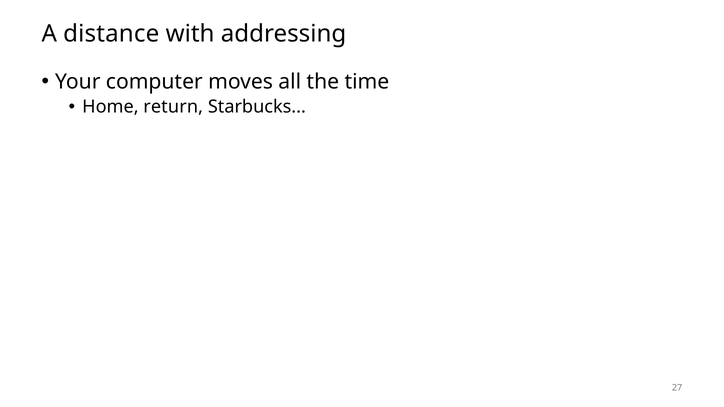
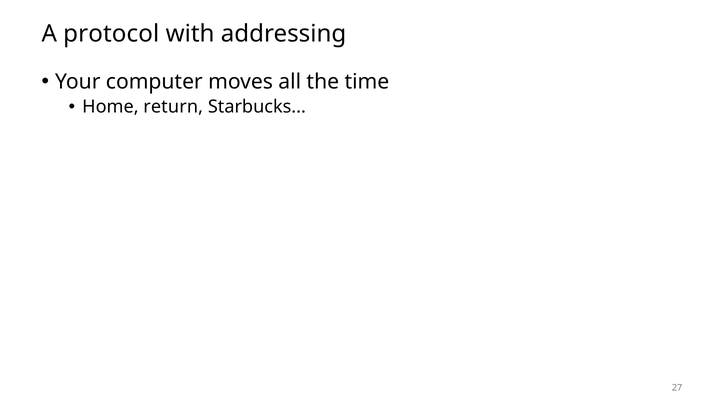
distance: distance -> protocol
